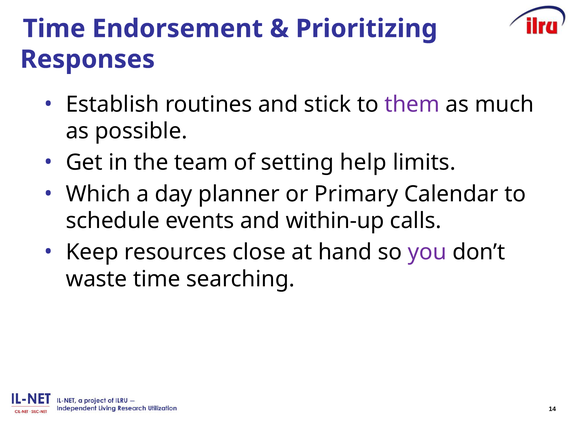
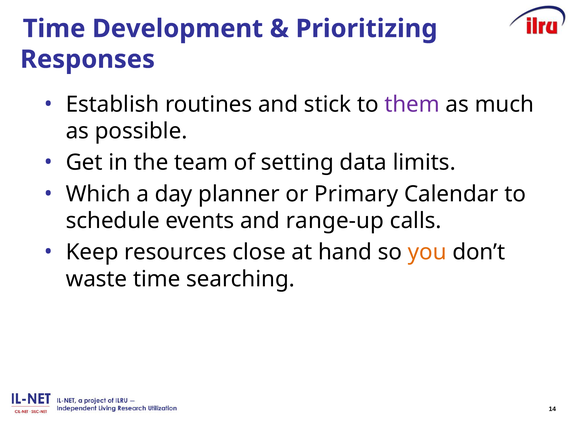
Endorsement: Endorsement -> Development
help: help -> data
within-up: within-up -> range-up
you colour: purple -> orange
